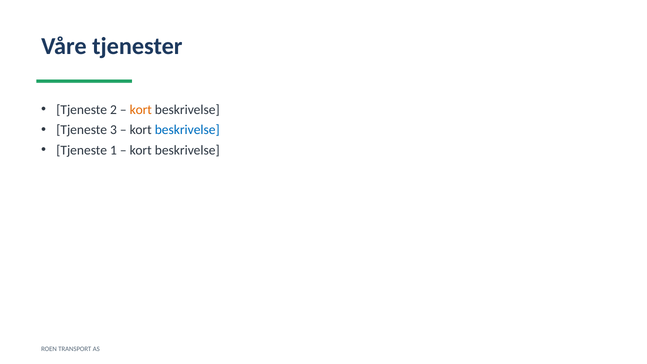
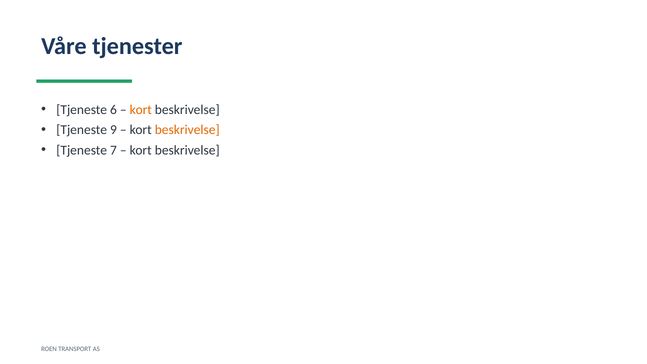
2: 2 -> 6
3: 3 -> 9
beskrivelse at (187, 130) colour: blue -> orange
1: 1 -> 7
